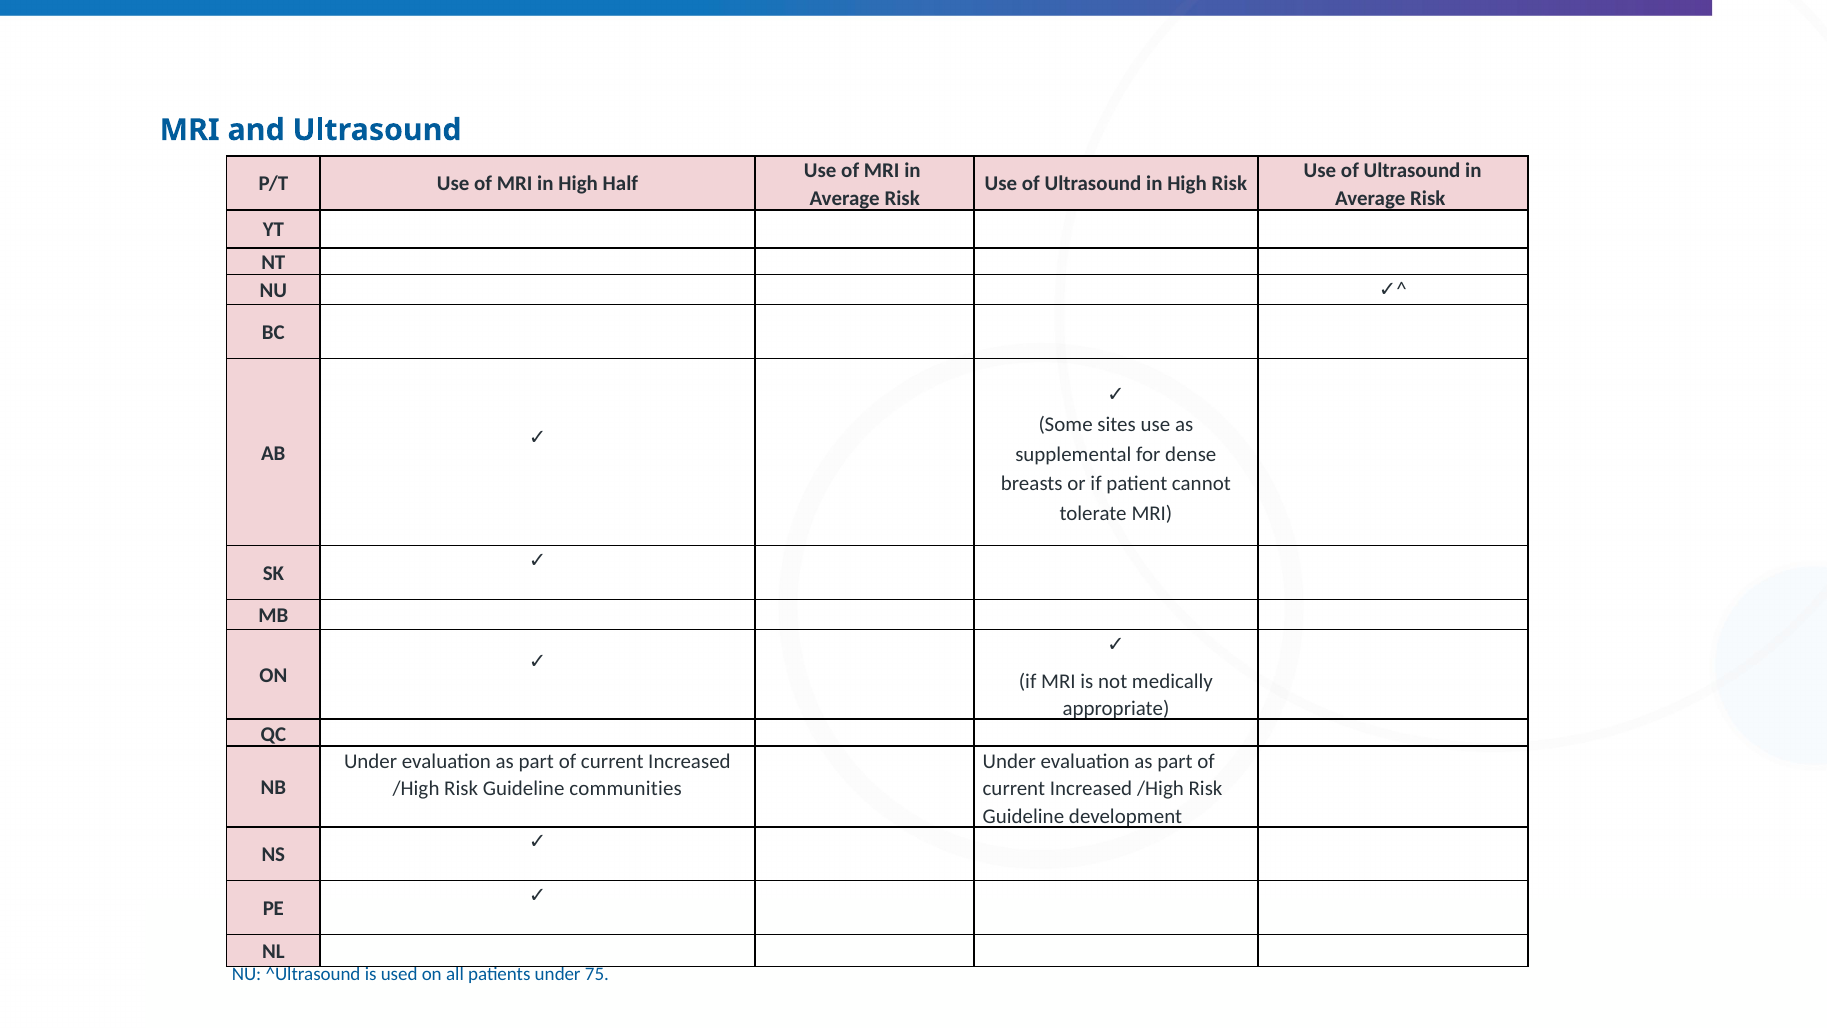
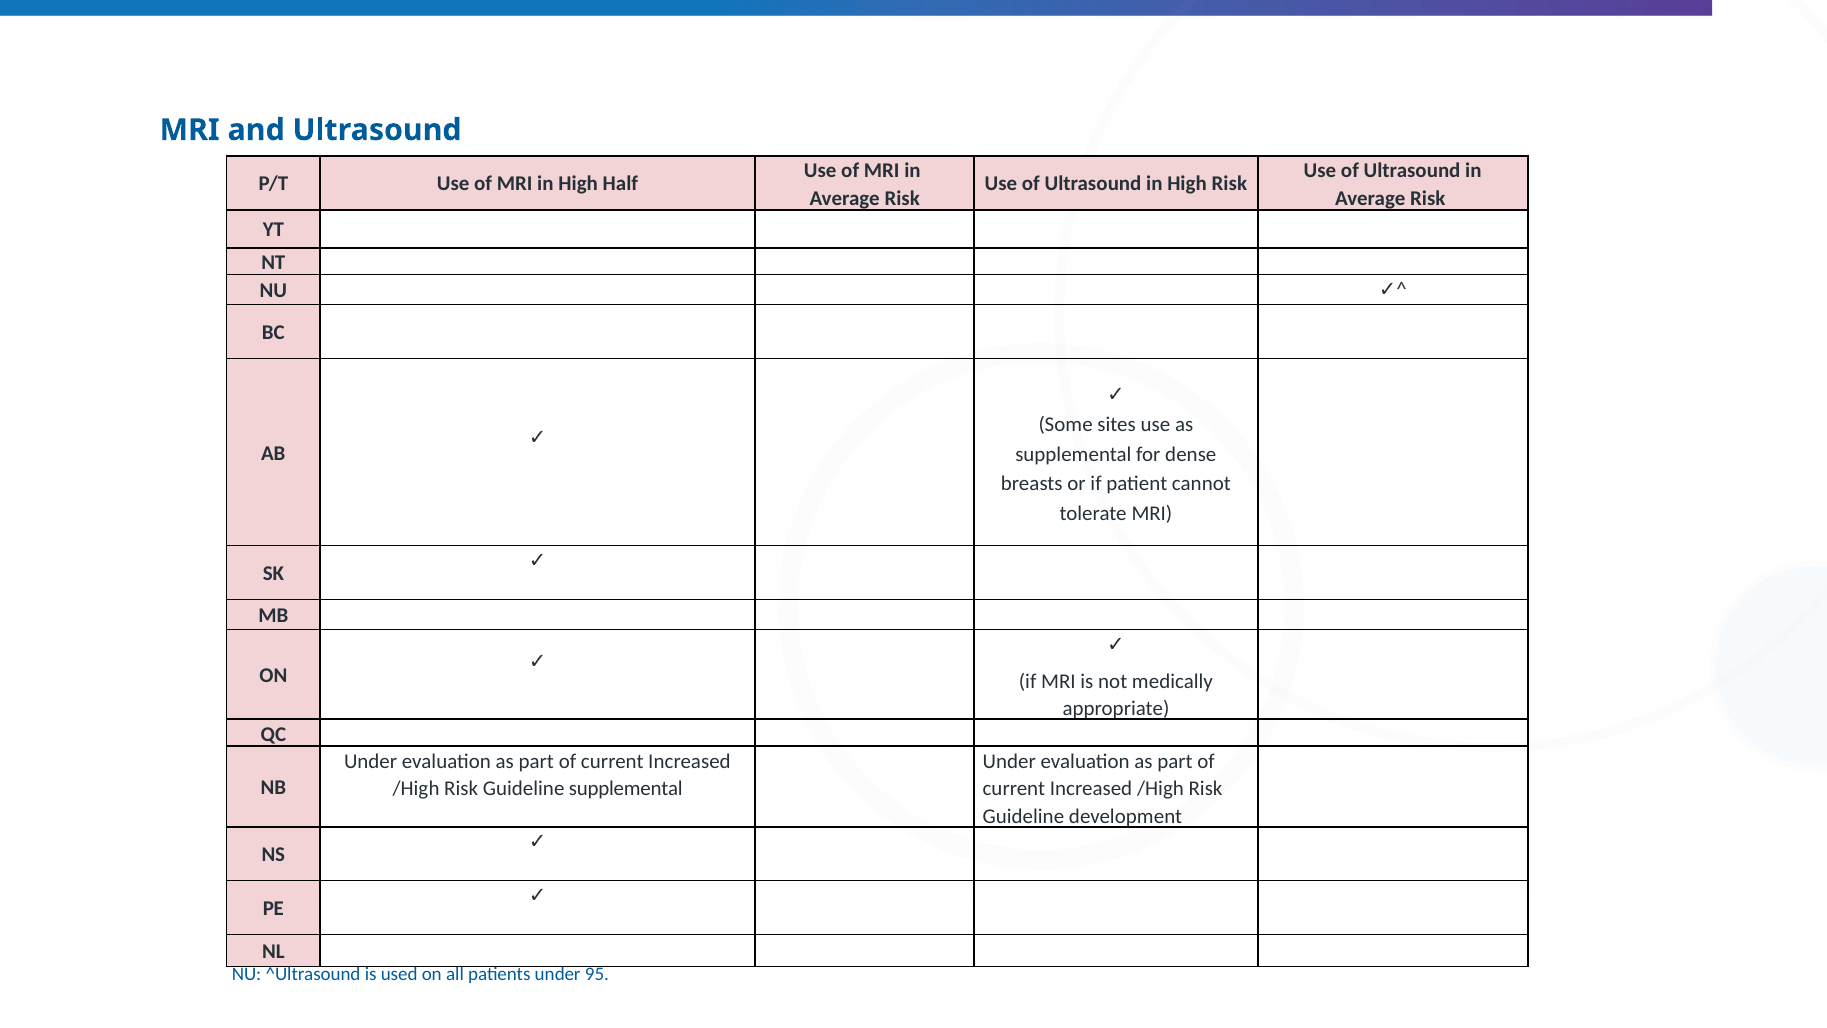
Guideline communities: communities -> supplemental
75: 75 -> 95
